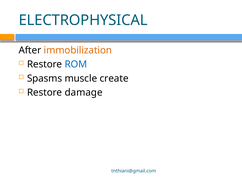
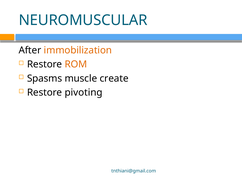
ELECTROPHYSICAL: ELECTROPHYSICAL -> NEUROMUSCULAR
ROM colour: blue -> orange
damage: damage -> pivoting
